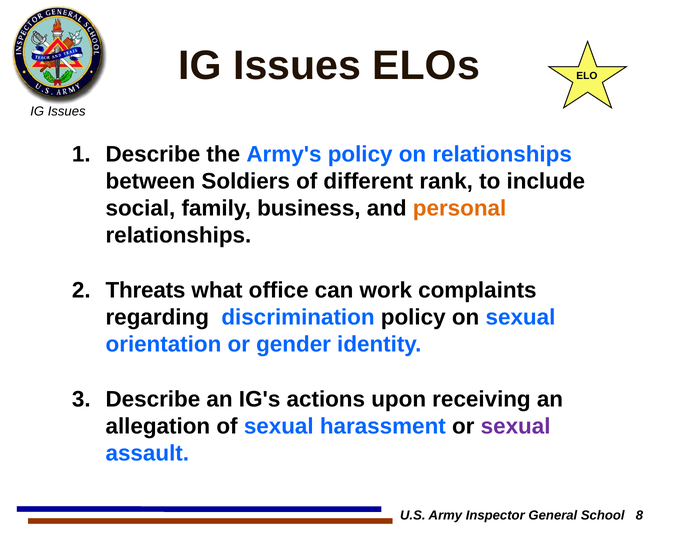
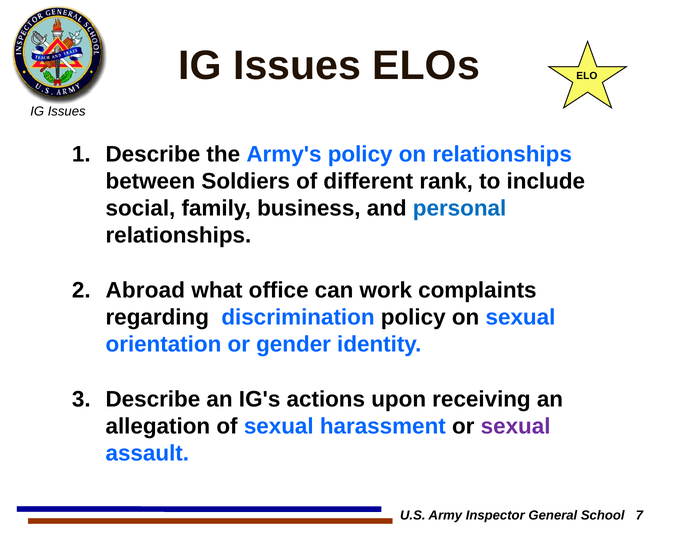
personal colour: orange -> blue
Threats: Threats -> Abroad
8: 8 -> 7
